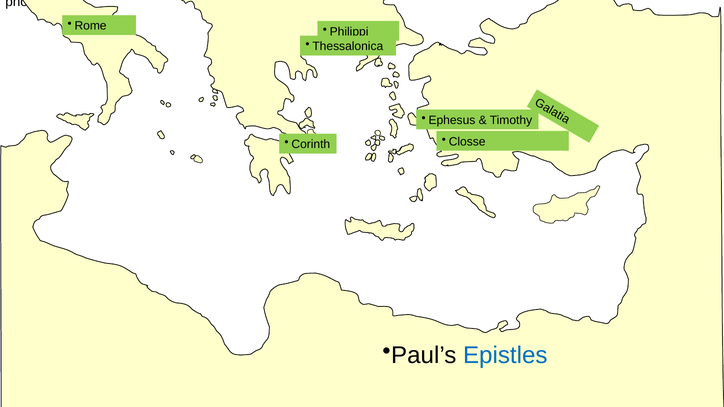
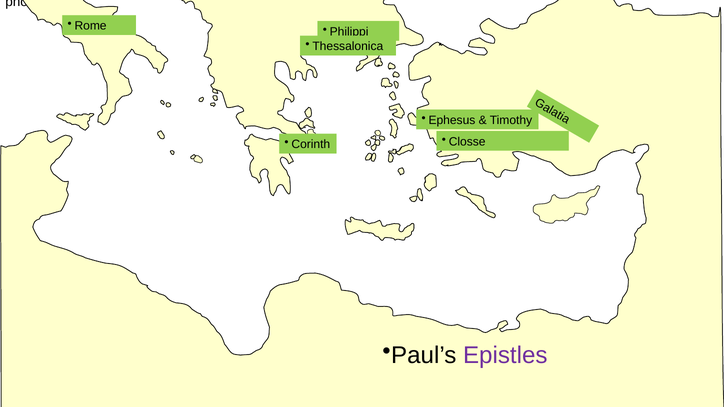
Epistles colour: blue -> purple
